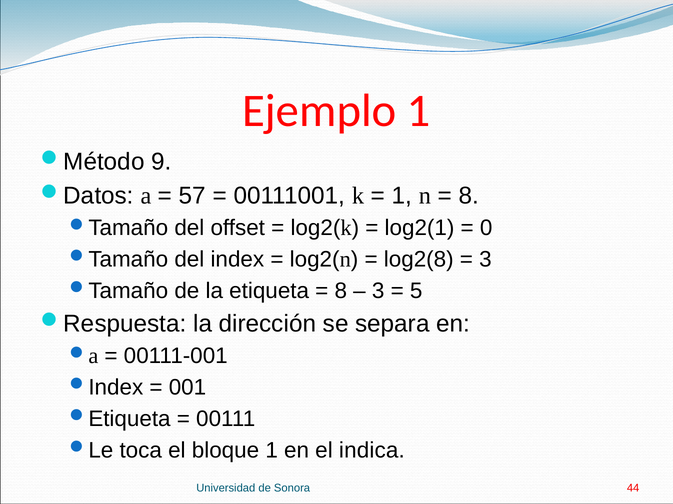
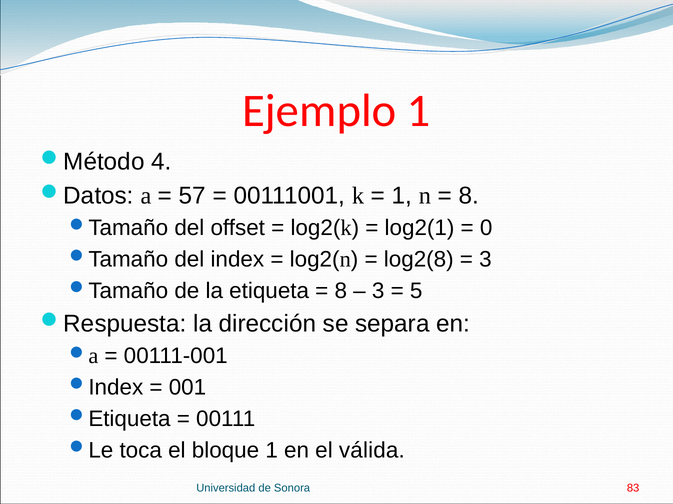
9: 9 -> 4
indica: indica -> válida
44: 44 -> 83
